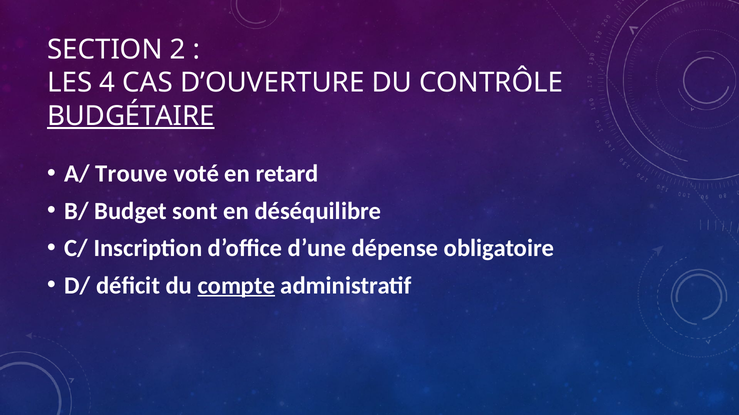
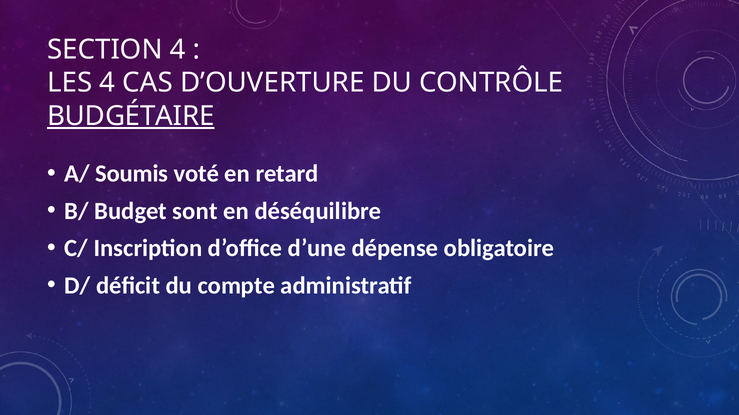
SECTION 2: 2 -> 4
Trouve: Trouve -> Soumis
compte underline: present -> none
